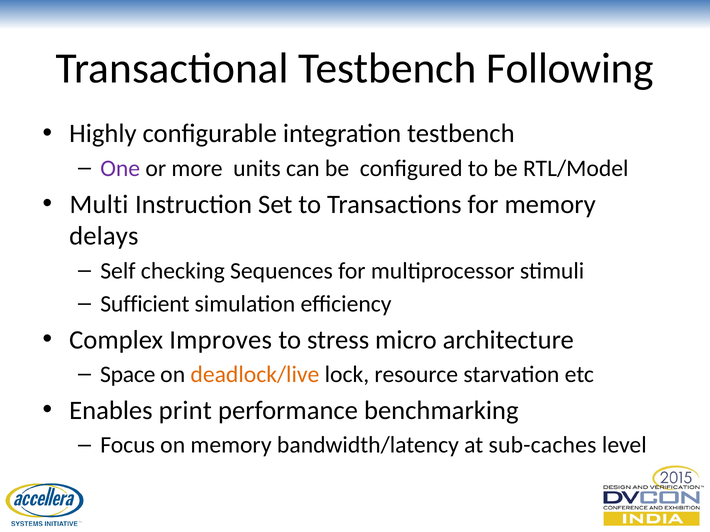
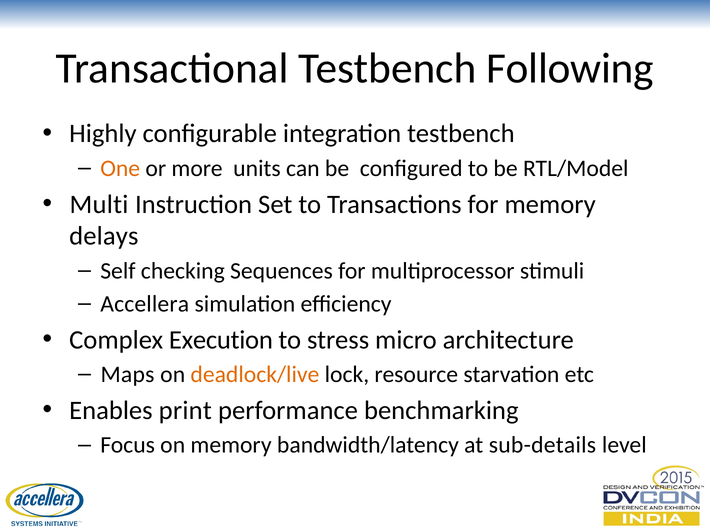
One colour: purple -> orange
Sufficient: Sufficient -> Accellera
Improves: Improves -> Execution
Space: Space -> Maps
sub-caches: sub-caches -> sub-details
